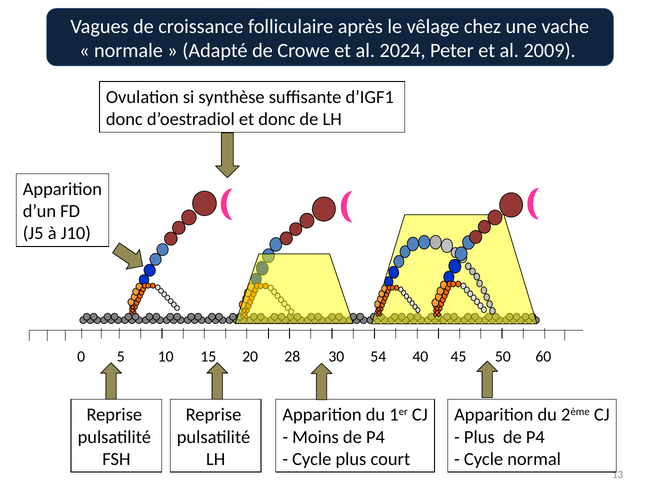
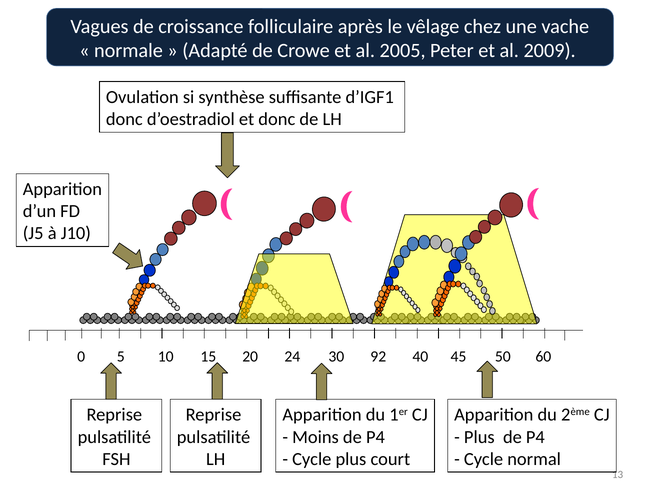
2024: 2024 -> 2005
28: 28 -> 24
54: 54 -> 92
